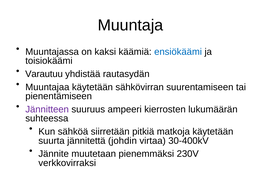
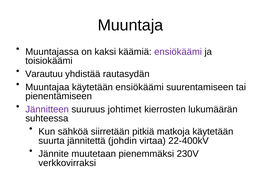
ensiökäämi at (178, 52) colour: blue -> purple
käytetään sähkövirran: sähkövirran -> ensiökäämi
ampeeri: ampeeri -> johtimet
30-400kV: 30-400kV -> 22-400kV
